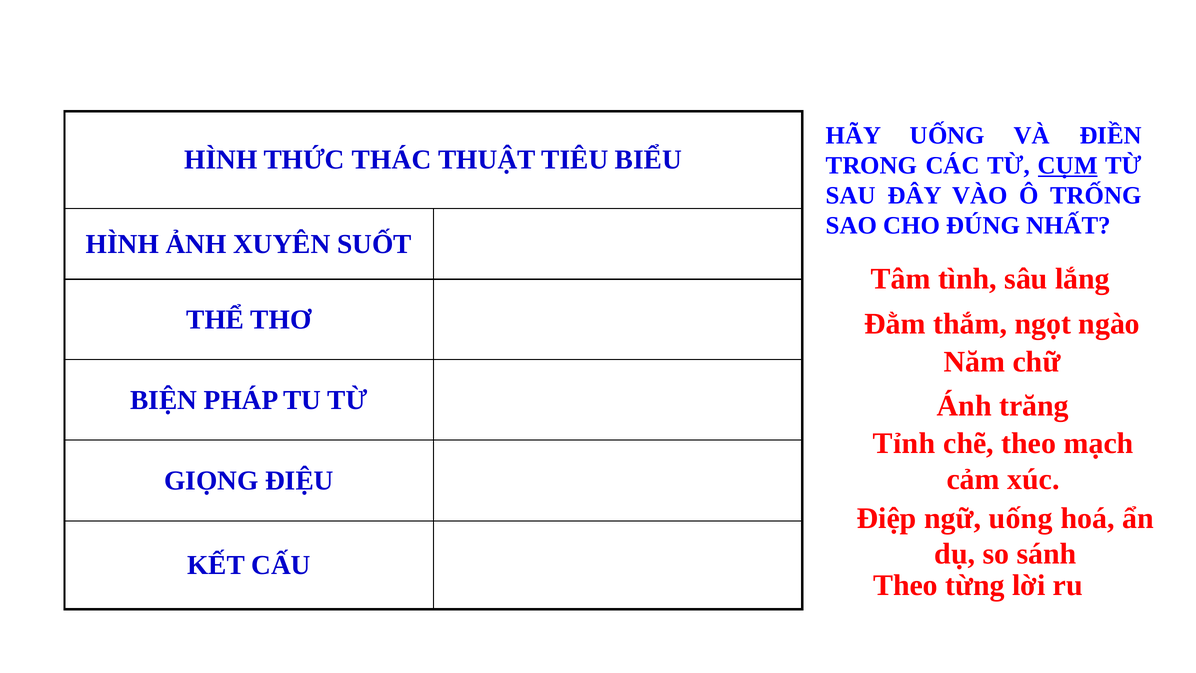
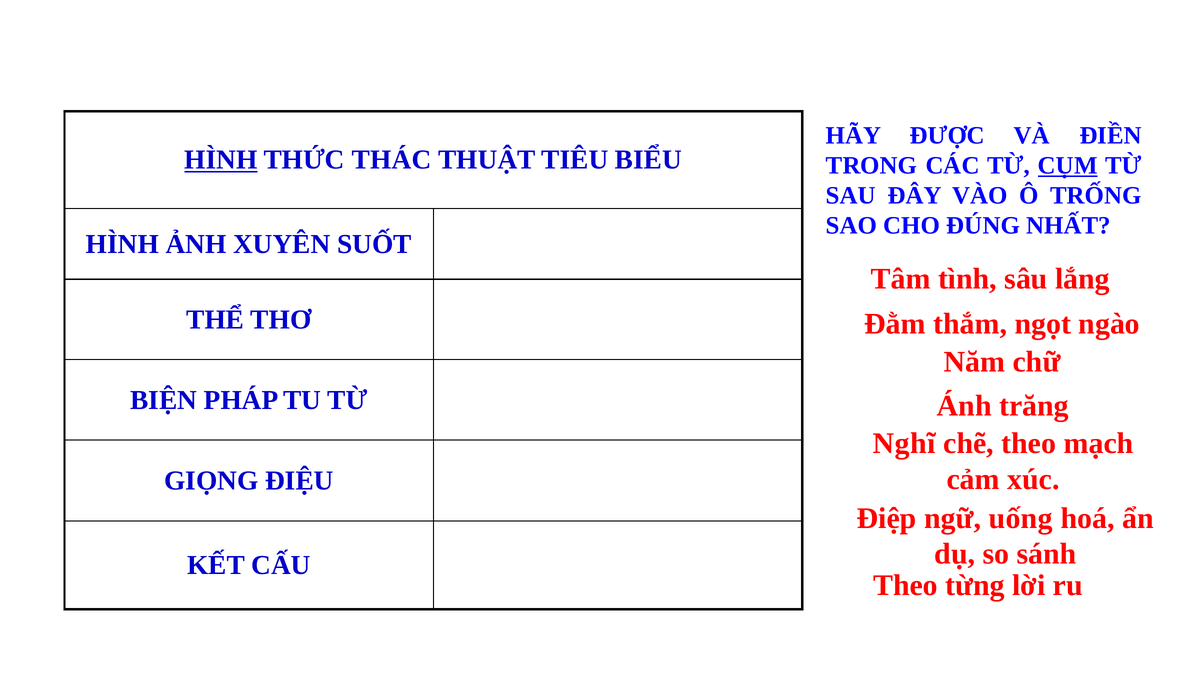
HÃY UỐNG: UỐNG -> ĐƯỢC
HÌNH at (221, 160) underline: none -> present
Tỉnh: Tỉnh -> Nghĩ
